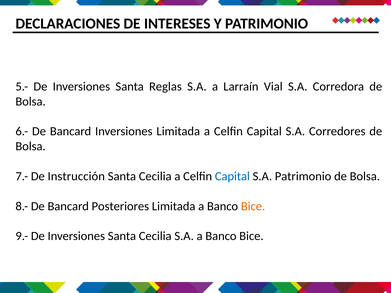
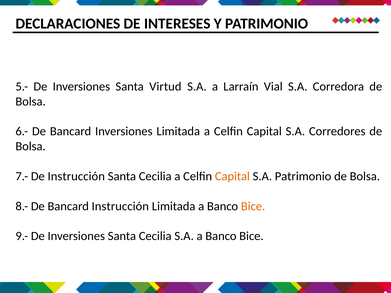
Reglas: Reglas -> Virtud
Capital at (232, 176) colour: blue -> orange
Bancard Posteriores: Posteriores -> Instrucción
